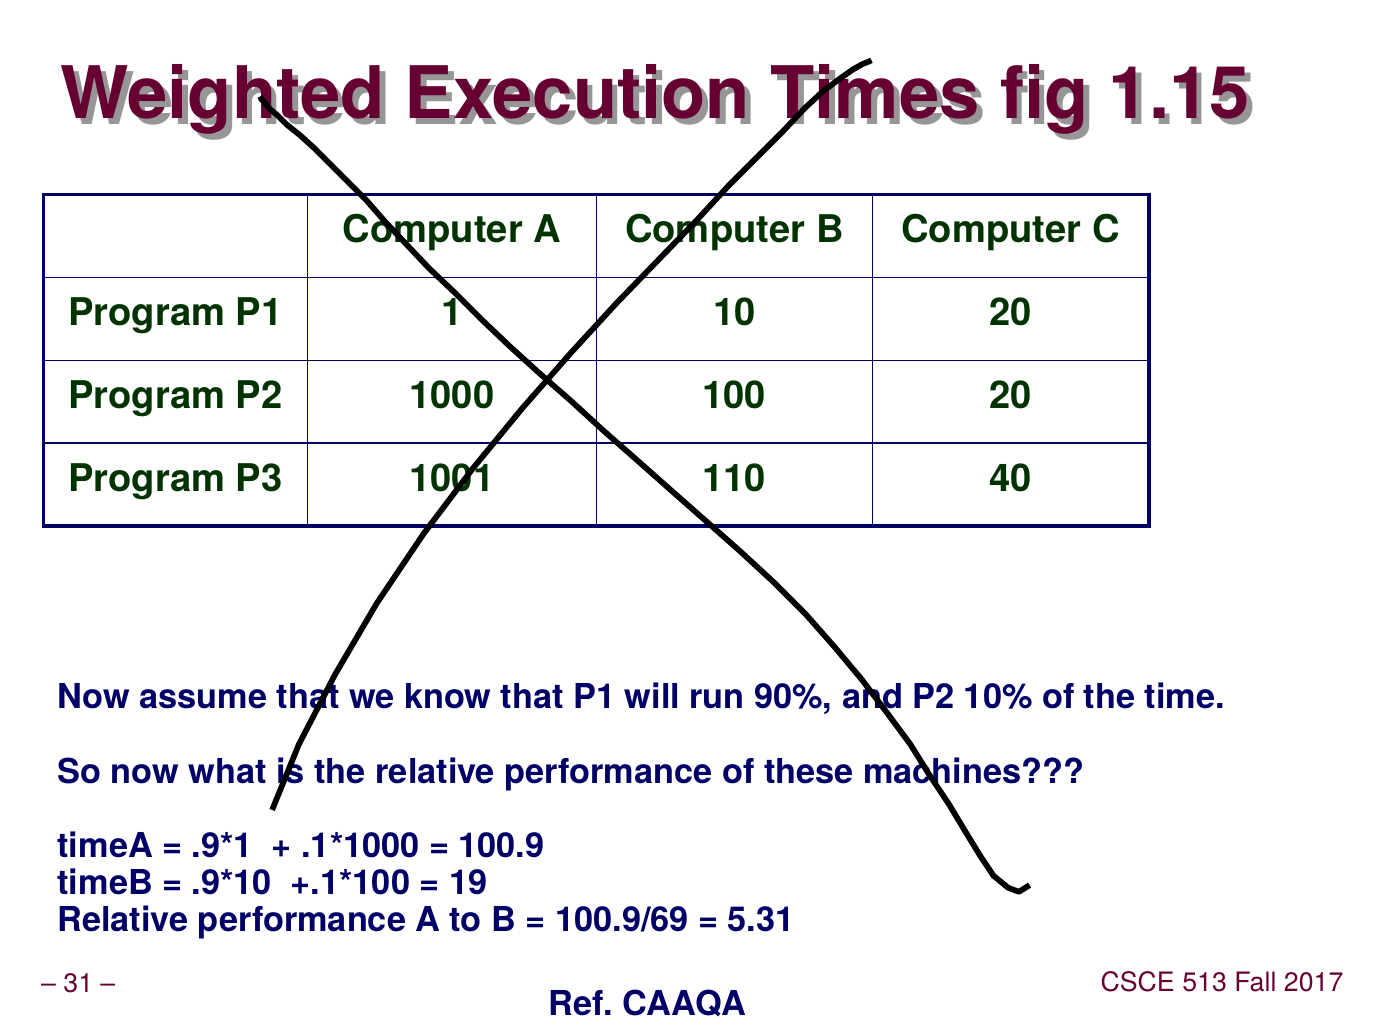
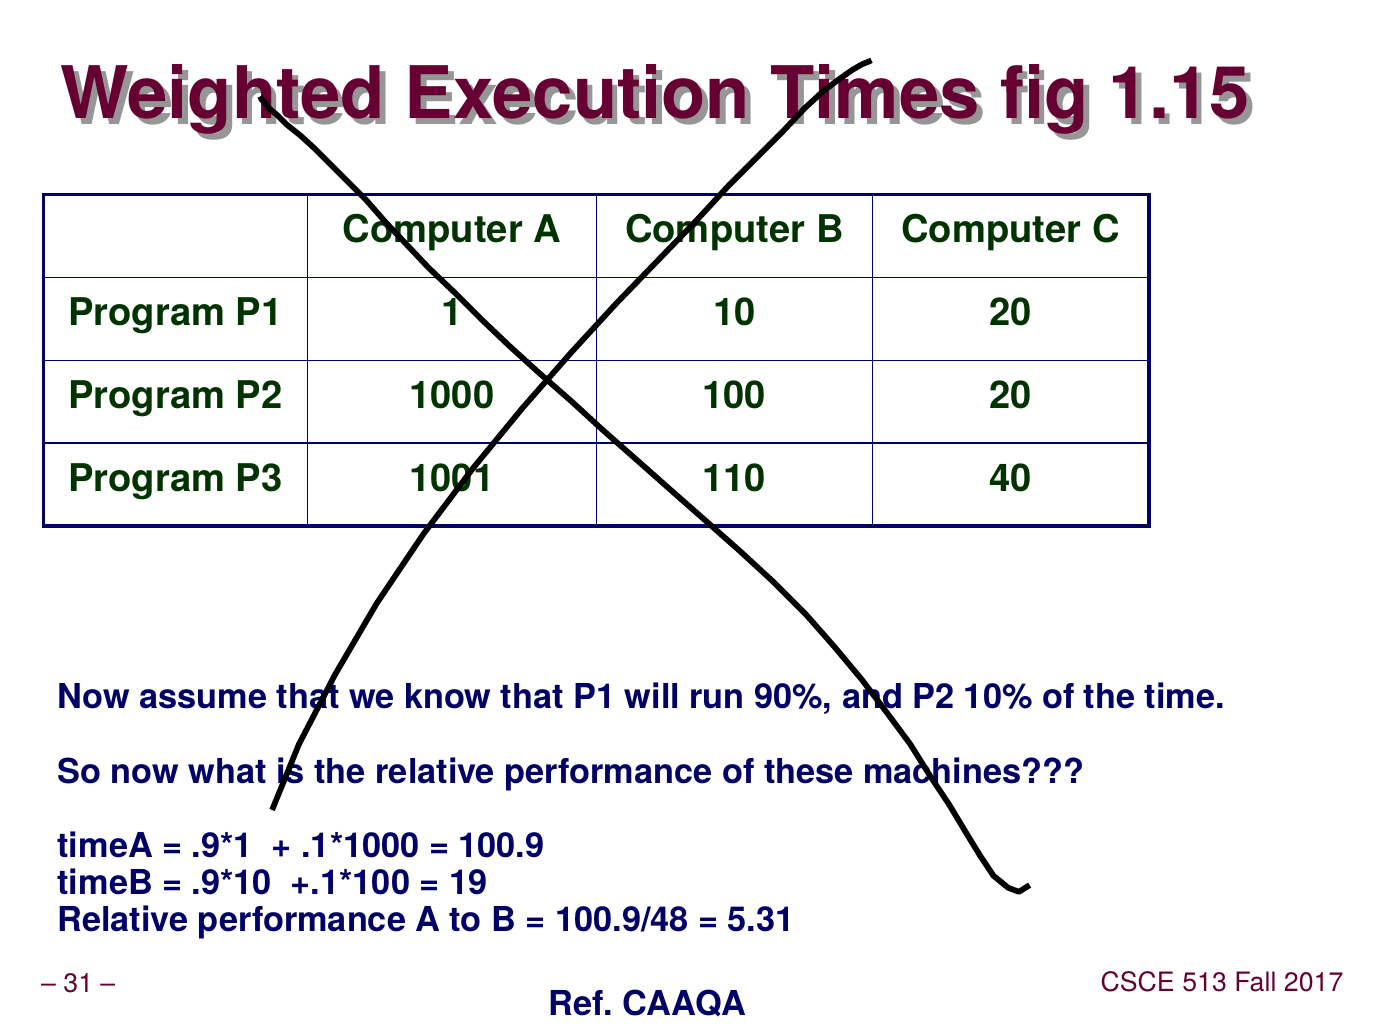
100.9/69: 100.9/69 -> 100.9/48
